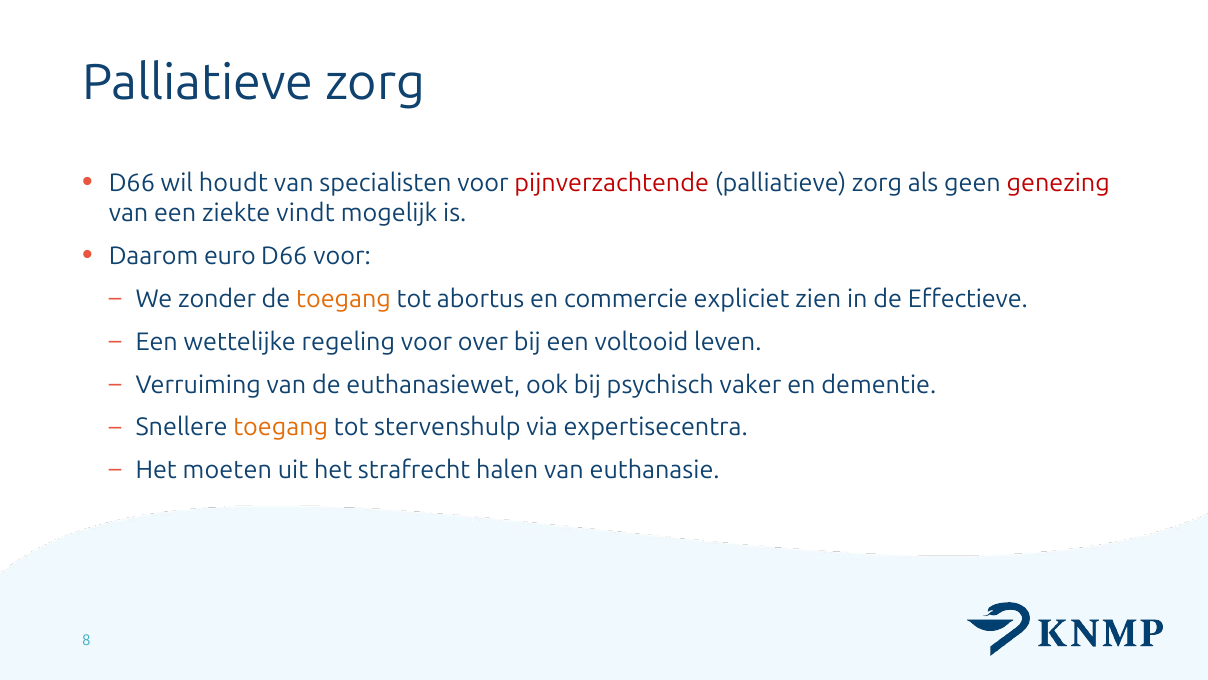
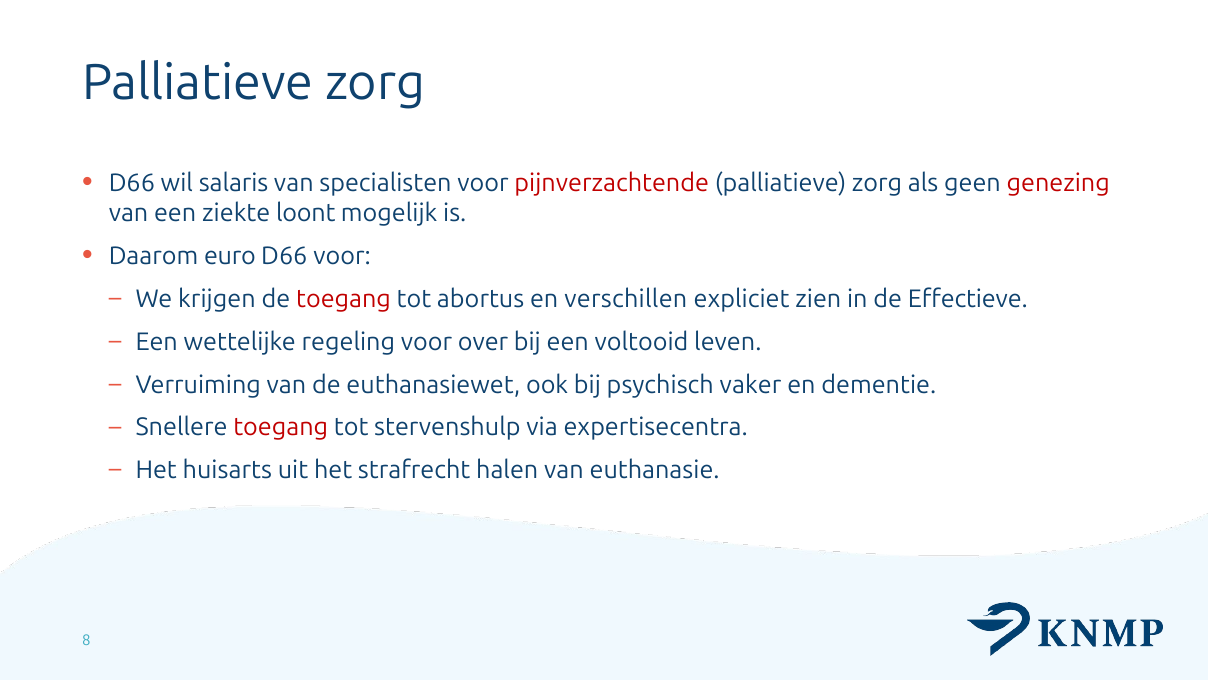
houdt: houdt -> salaris
vindt: vindt -> loont
zonder: zonder -> krijgen
toegang at (344, 299) colour: orange -> red
commercie: commercie -> verschillen
toegang at (281, 427) colour: orange -> red
moeten: moeten -> huisarts
